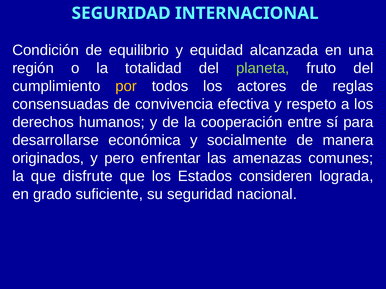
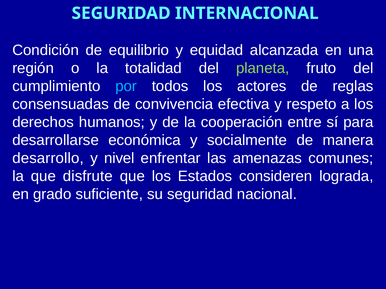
por colour: yellow -> light blue
originados: originados -> desarrollo
pero: pero -> nivel
